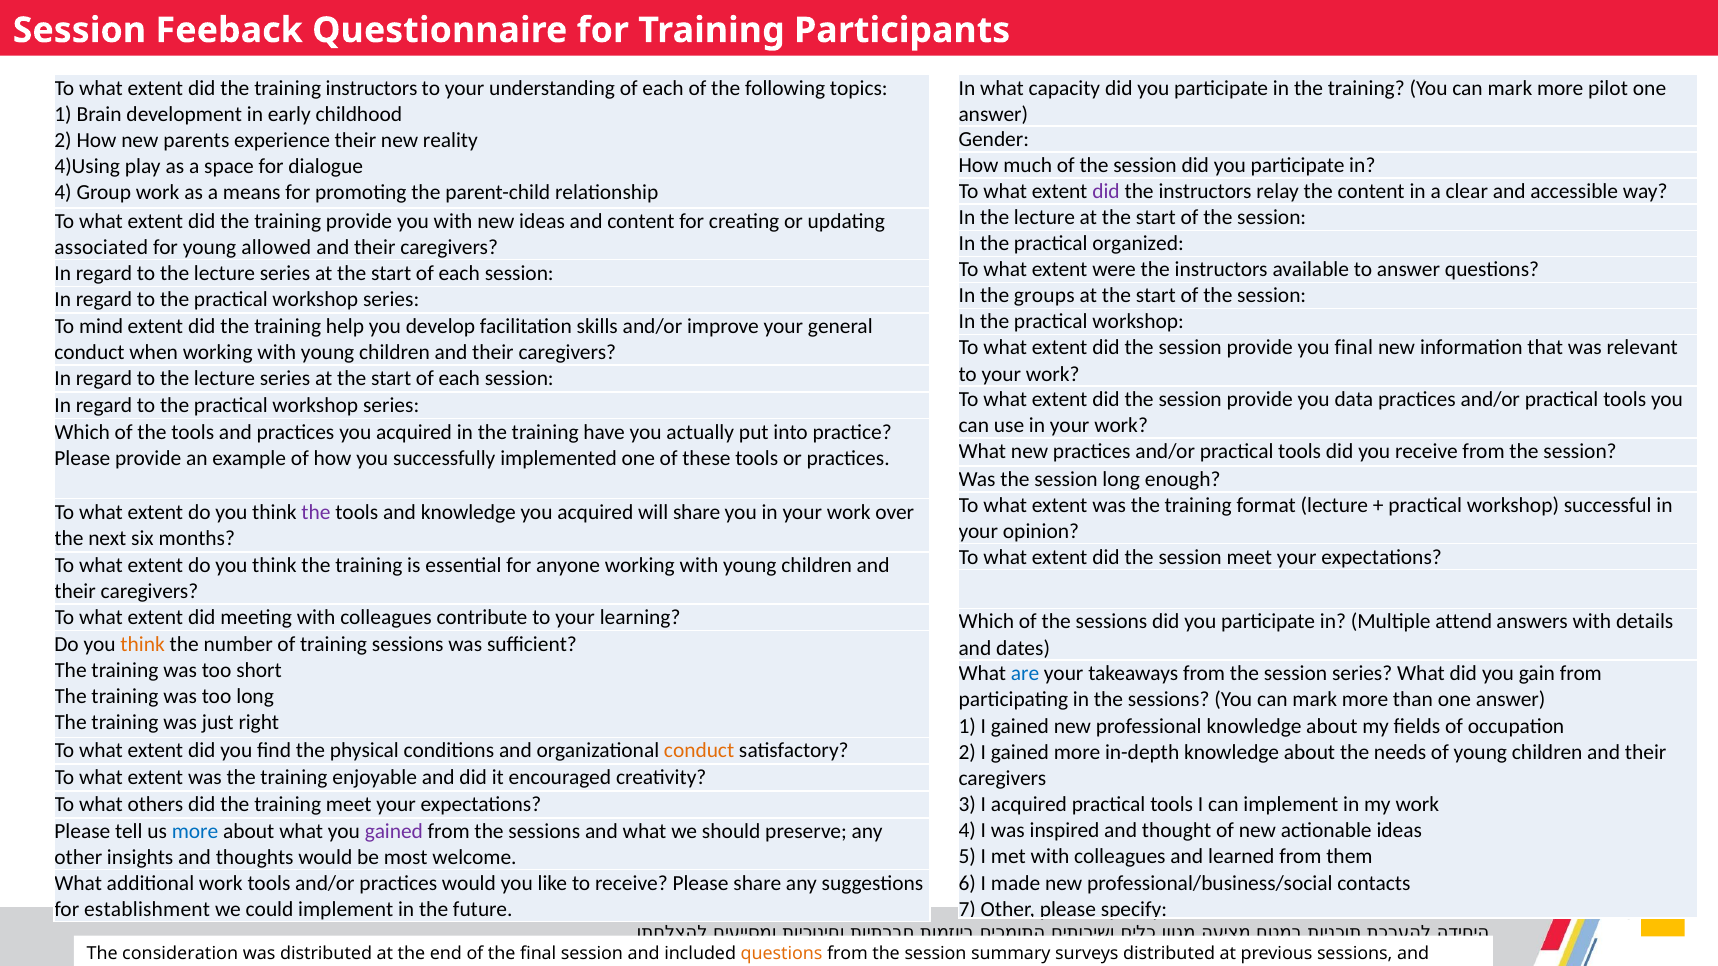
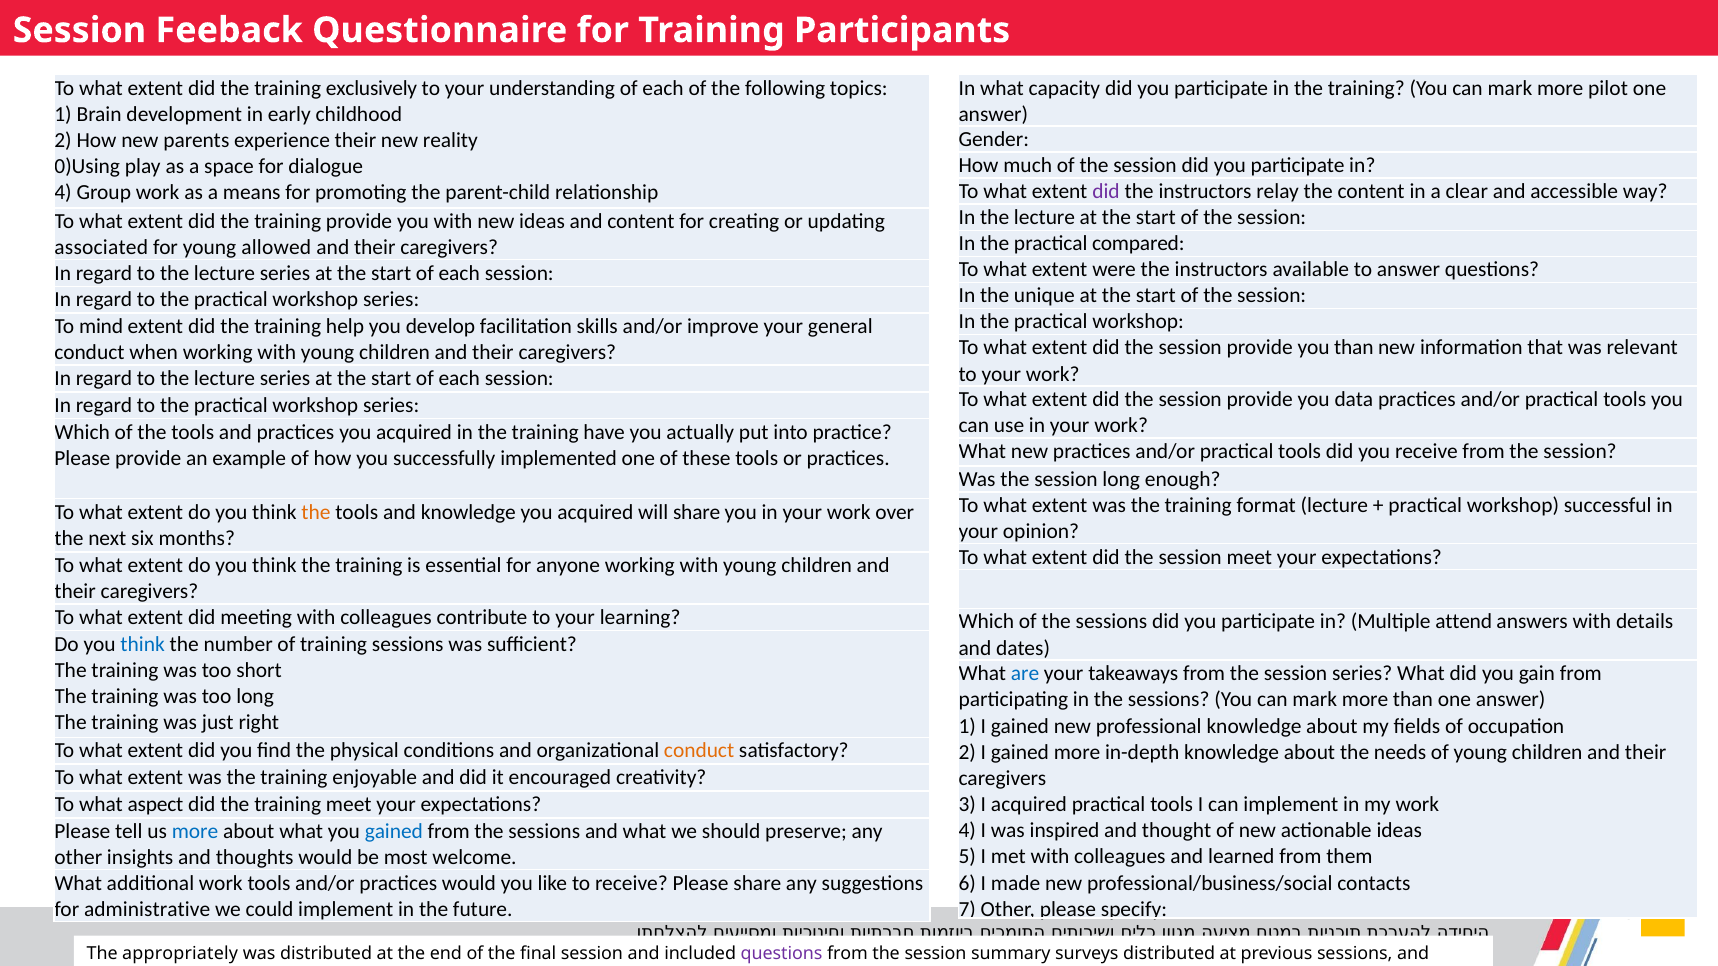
training instructors: instructors -> exclusively
4)Using: 4)Using -> 0)Using
organized: organized -> compared
groups: groups -> unique
you final: final -> than
the at (316, 512) colour: purple -> orange
think at (143, 644) colour: orange -> blue
others: others -> aspect
gained at (394, 832) colour: purple -> blue
establishment: establishment -> administrative
consideration: consideration -> appropriately
questions at (782, 954) colour: orange -> purple
